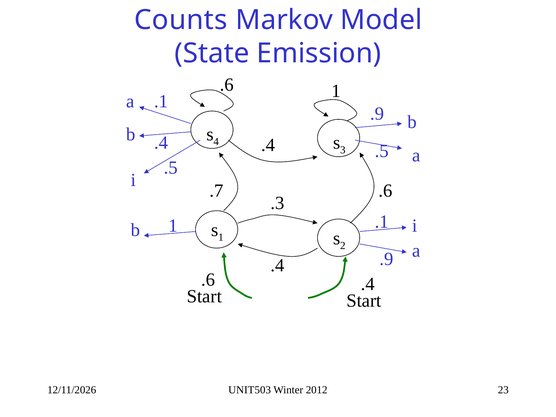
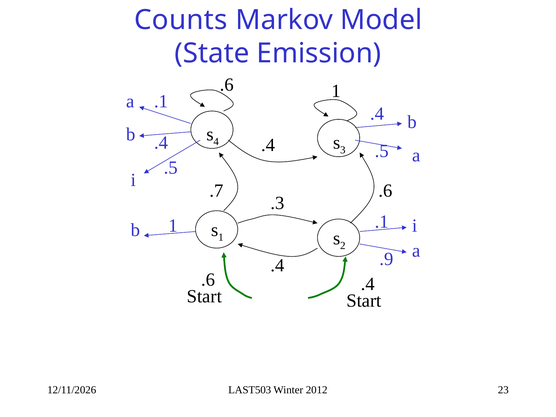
.9 at (377, 114): .9 -> .4
UNIT503: UNIT503 -> LAST503
